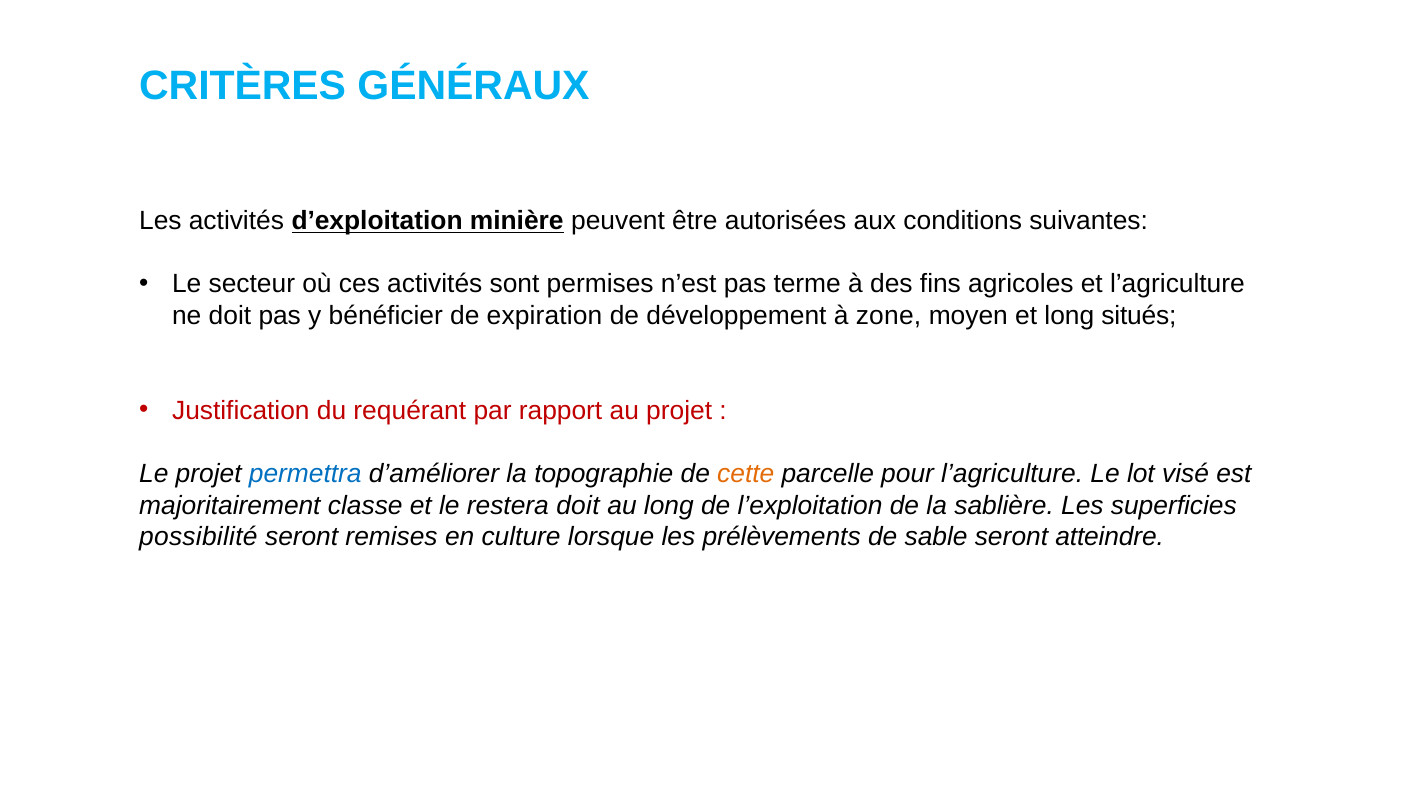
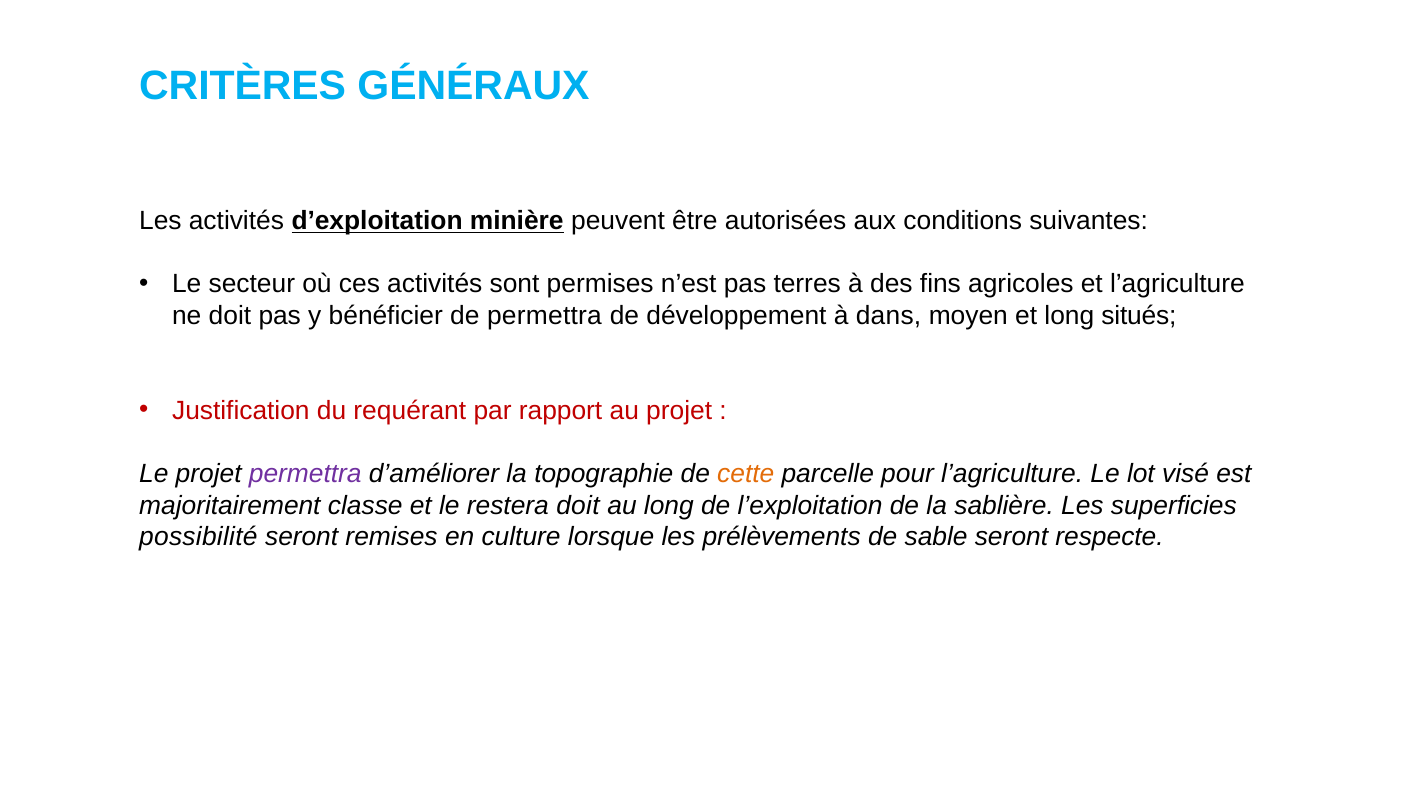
terme: terme -> terres
de expiration: expiration -> permettra
zone: zone -> dans
permettra at (305, 474) colour: blue -> purple
atteindre: atteindre -> respecte
